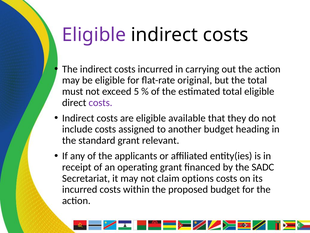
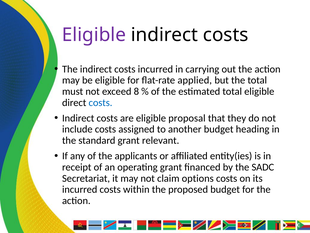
original: original -> applied
5: 5 -> 8
costs at (101, 102) colour: purple -> blue
available: available -> proposal
